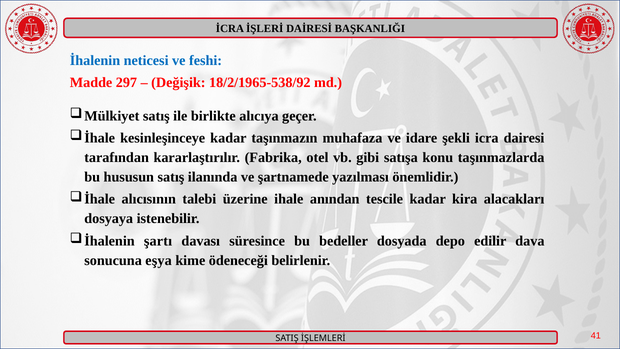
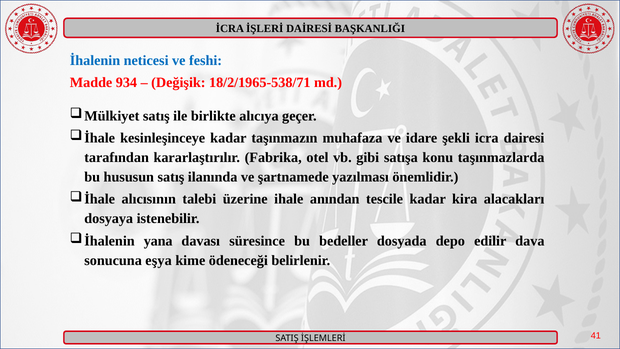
297: 297 -> 934
18/2/1965-538/92: 18/2/1965-538/92 -> 18/2/1965-538/71
şartı: şartı -> yana
